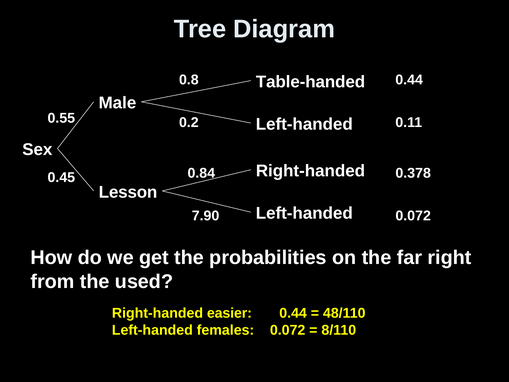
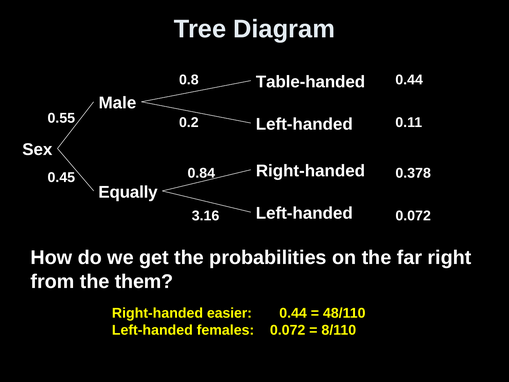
Lesson: Lesson -> Equally
7.90: 7.90 -> 3.16
used: used -> them
